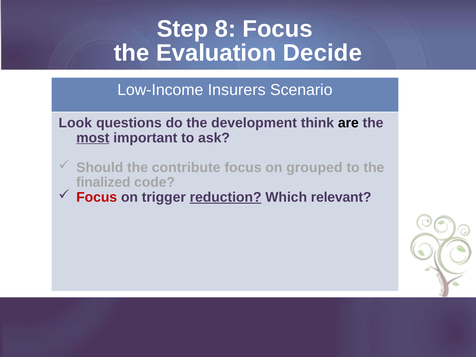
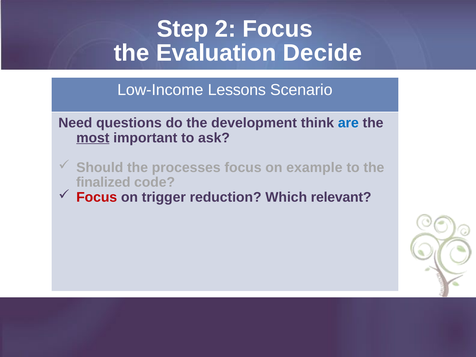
8: 8 -> 2
Insurers: Insurers -> Lessons
Look: Look -> Need
are colour: black -> blue
contribute: contribute -> processes
grouped: grouped -> example
reduction underline: present -> none
